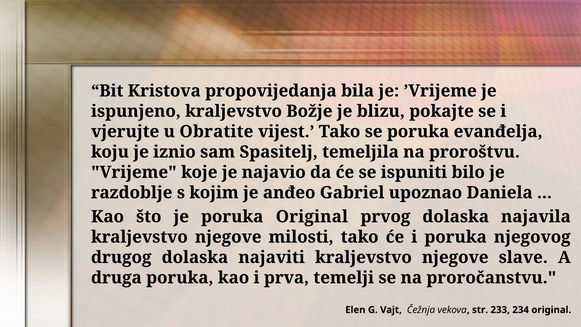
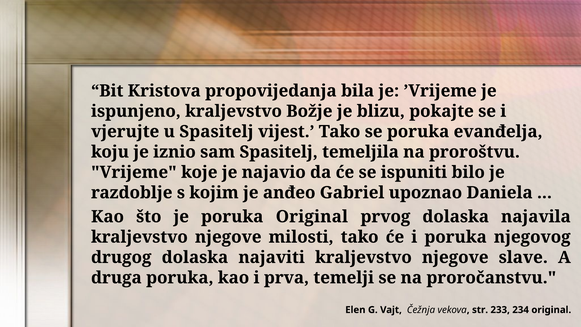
u Obratite: Obratite -> Spasitelj
